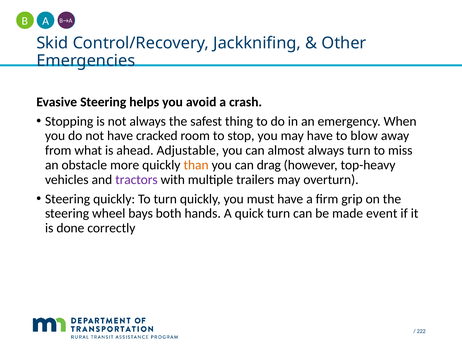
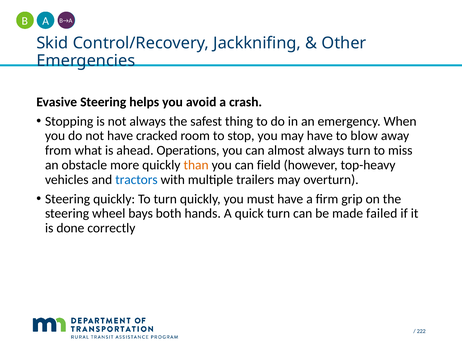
Adjustable: Adjustable -> Operations
drag: drag -> field
tractors colour: purple -> blue
event: event -> failed
